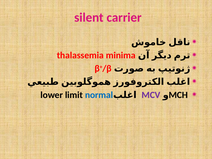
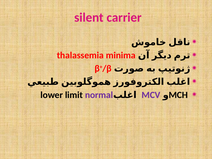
normal colour: blue -> purple
